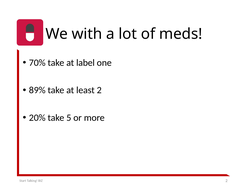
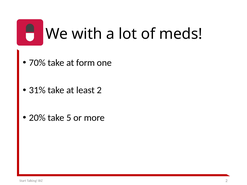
label: label -> form
89%: 89% -> 31%
